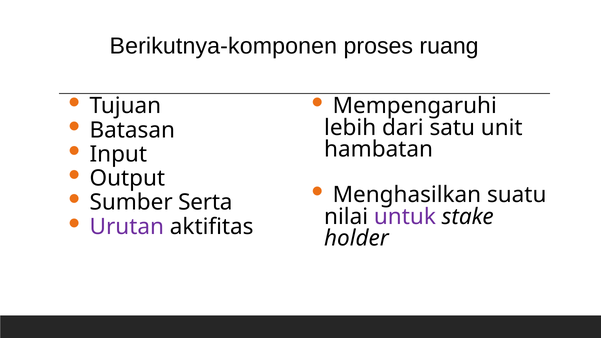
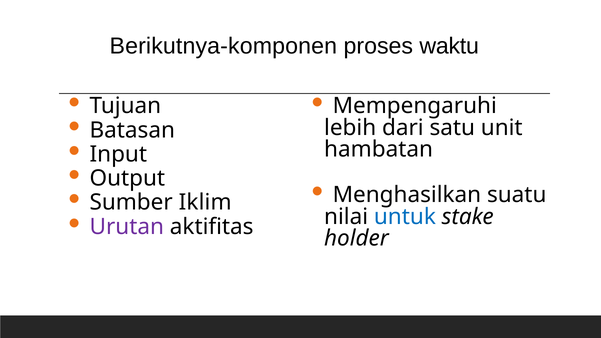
ruang: ruang -> waktu
Serta: Serta -> Iklim
untuk colour: purple -> blue
